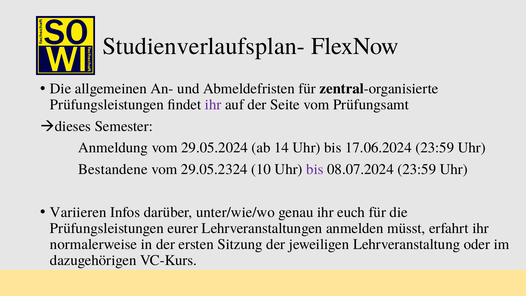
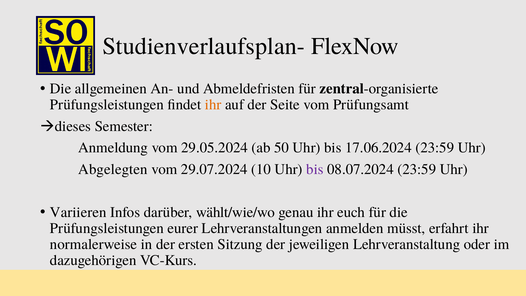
ihr at (213, 105) colour: purple -> orange
14: 14 -> 50
Bestandene: Bestandene -> Abgelegten
29.05.2324: 29.05.2324 -> 29.07.2024
unter/wie/wo: unter/wie/wo -> wählt/wie/wo
